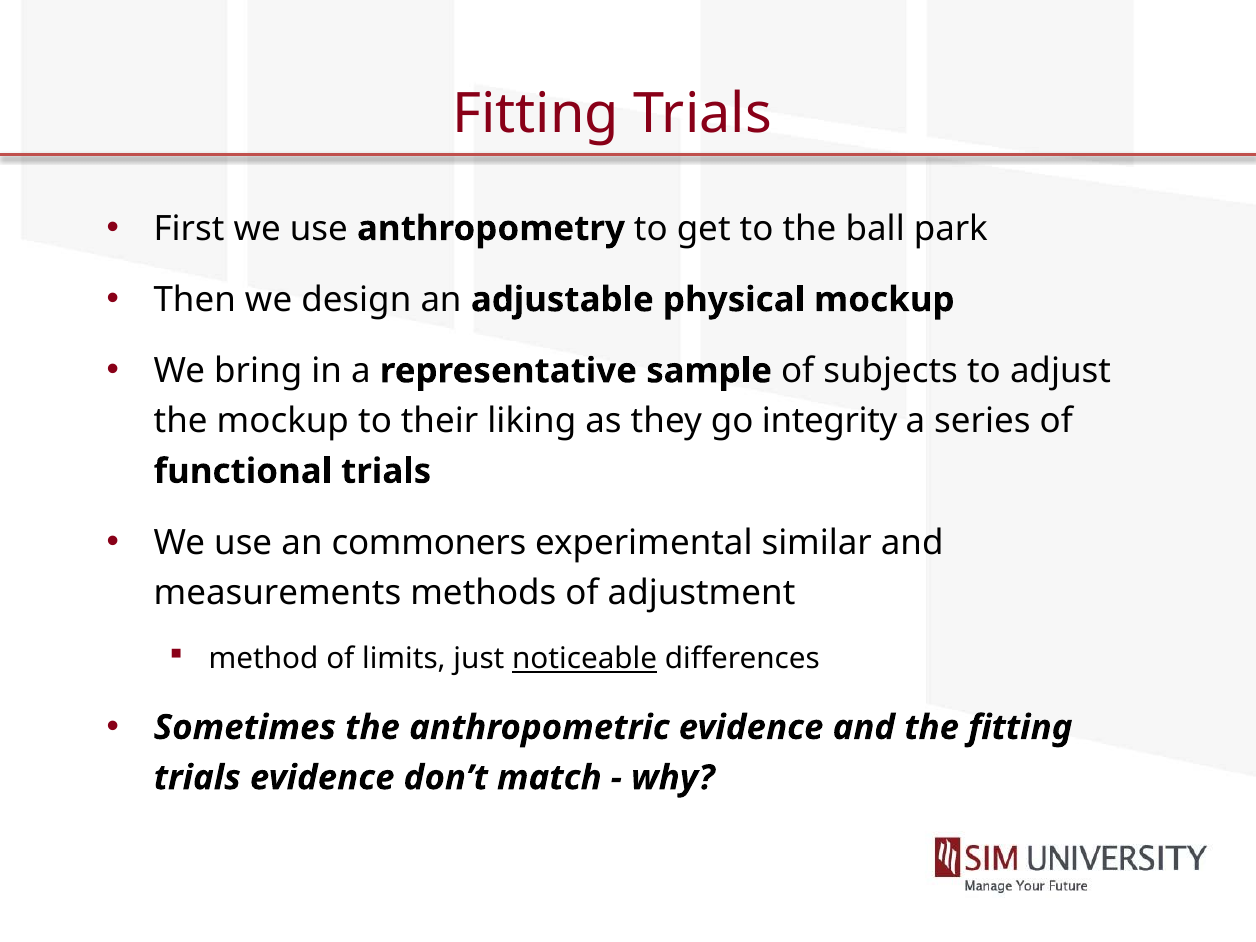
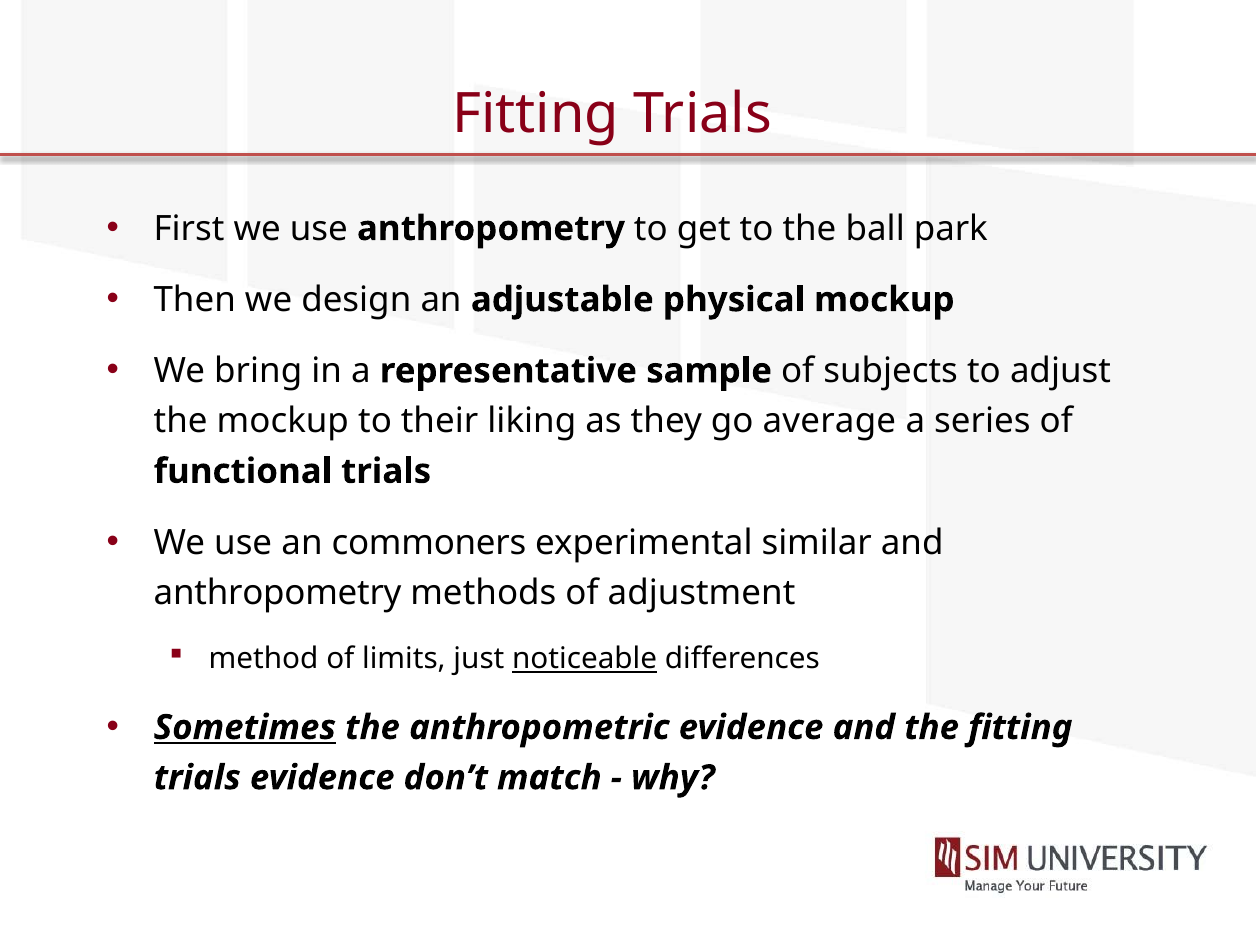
integrity: integrity -> average
measurements at (277, 593): measurements -> anthropometry
Sometimes underline: none -> present
